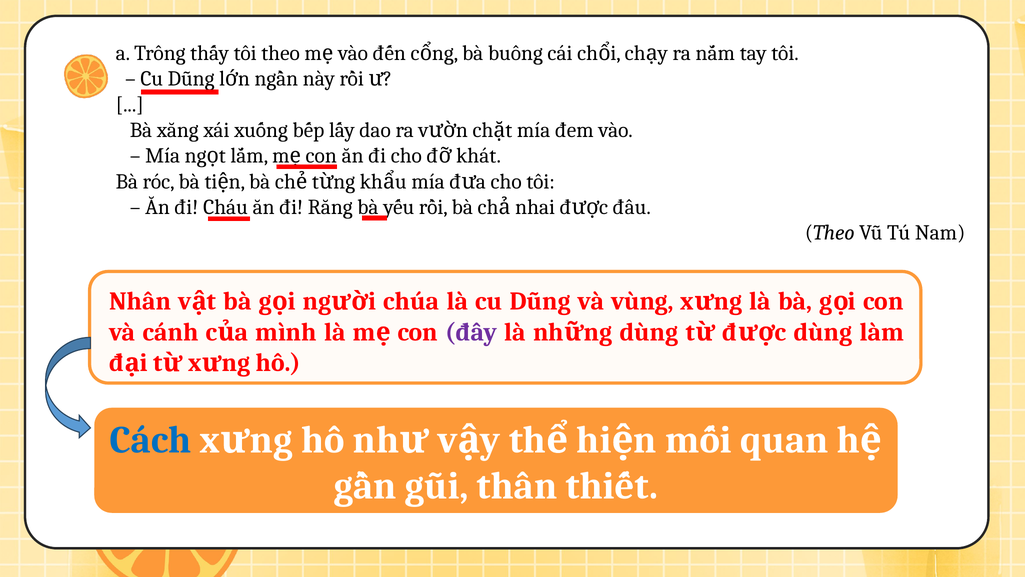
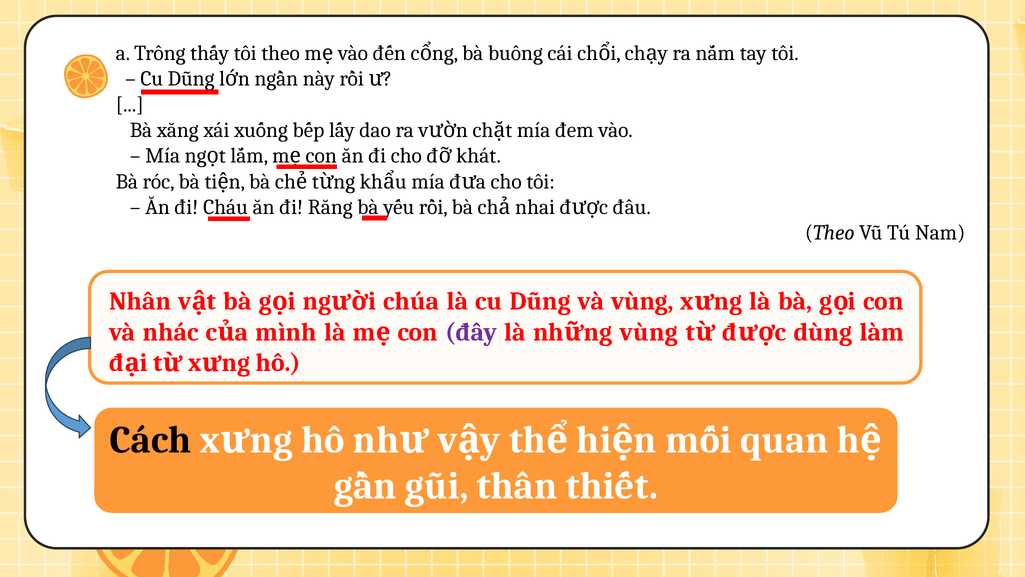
cánh: cánh -> nhác
dùng at (649, 332): dùng -> vùng
Cách colour: blue -> black
